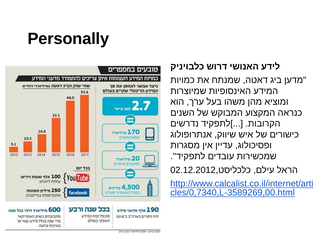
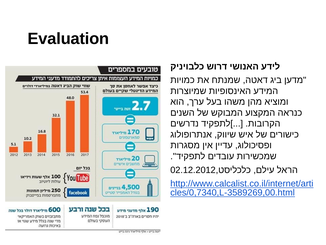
Personally: Personally -> Evaluation
